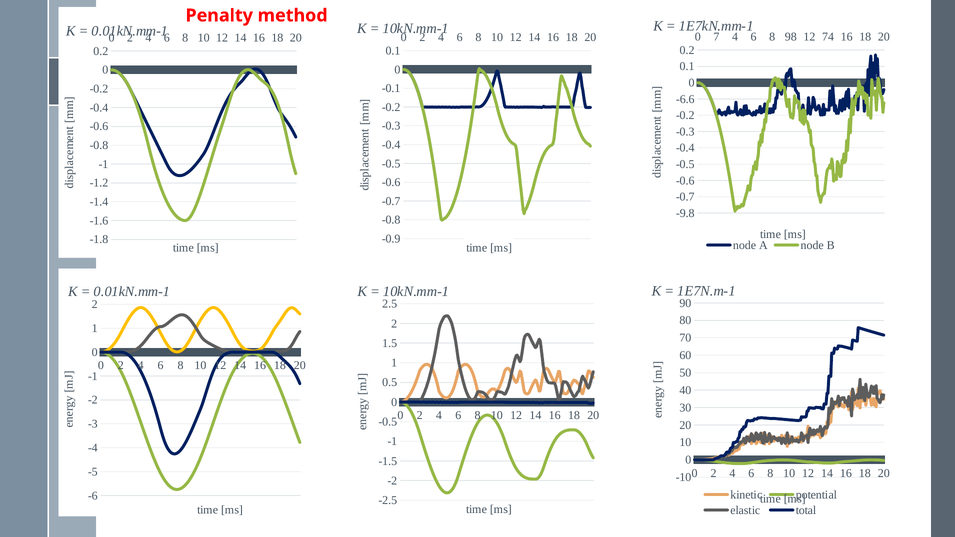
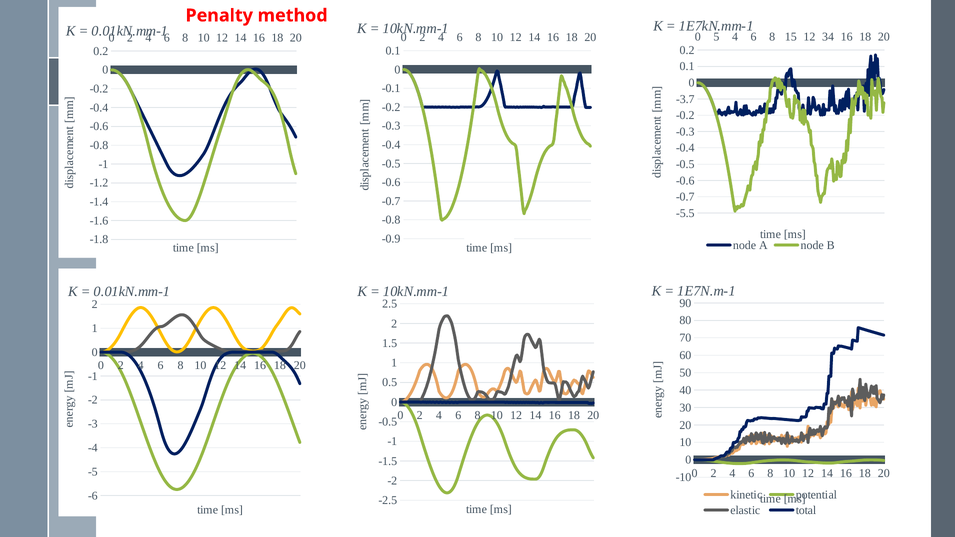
7: 7 -> 5
98: 98 -> 15
74: 74 -> 34
-6.6: -6.6 -> -3.7
-9.8: -9.8 -> -5.5
